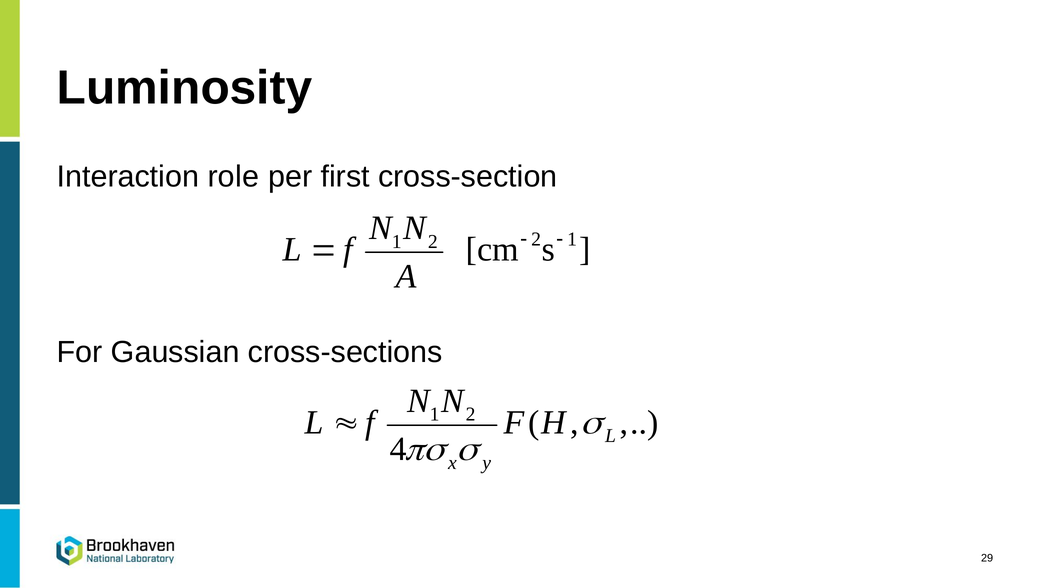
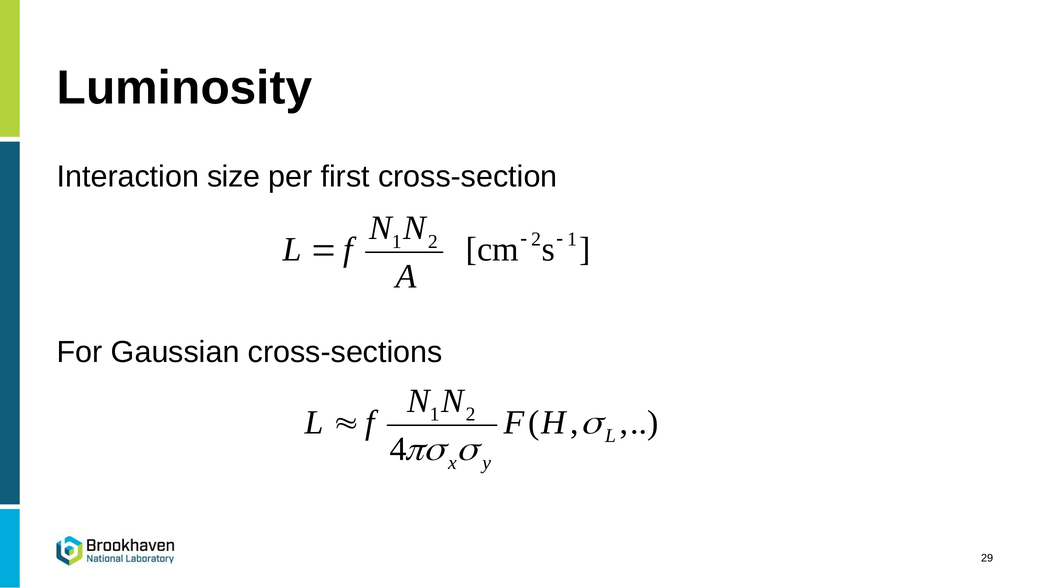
role: role -> size
